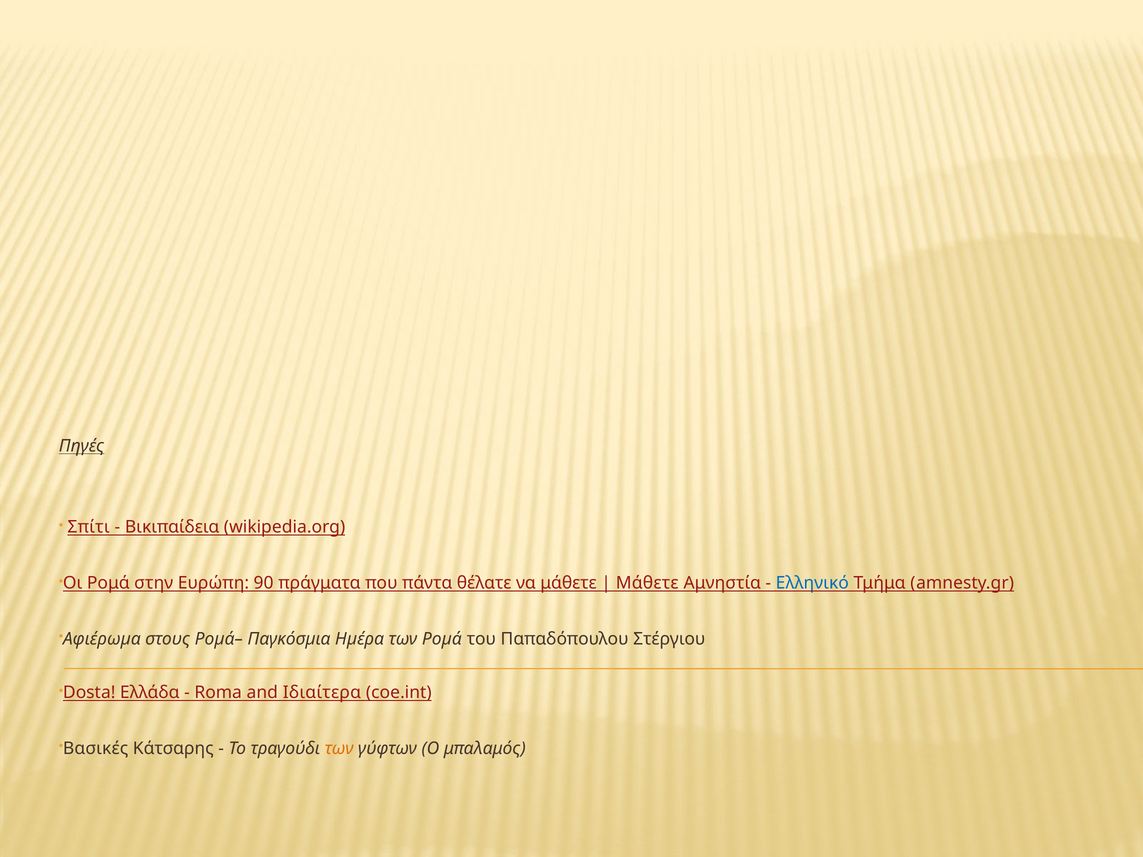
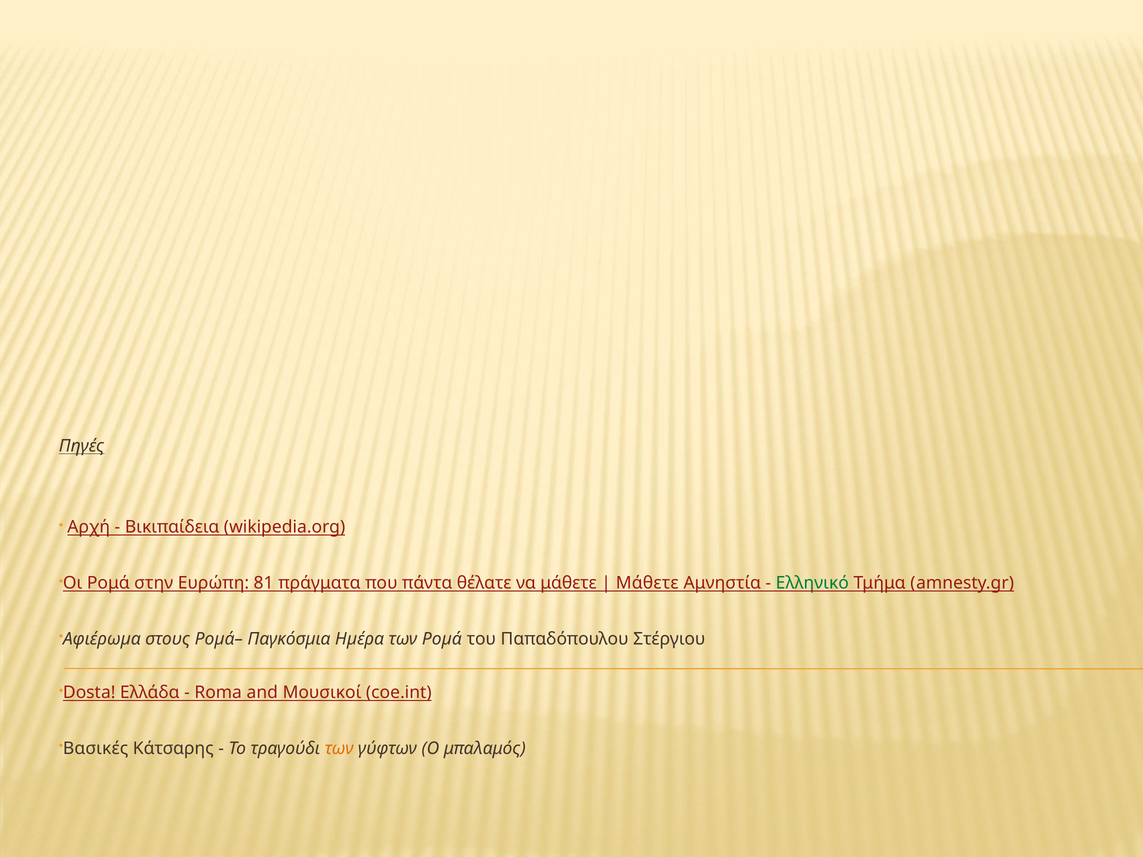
Σπίτι: Σπίτι -> Αρχή
90: 90 -> 81
Ελληνικό colour: blue -> green
Ιδιαίτερα: Ιδιαίτερα -> Μουσικοί
